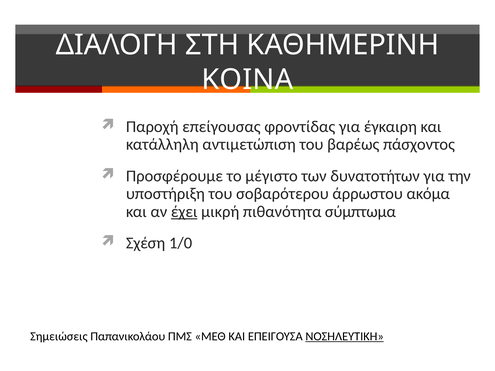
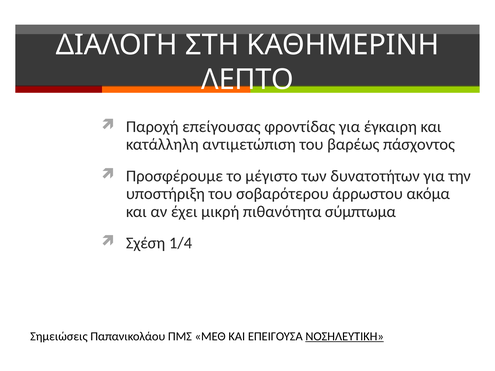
ΚΟΙΝΑ: ΚΟΙΝΑ -> ΛΕΠΤΟ
έχει underline: present -> none
1/0: 1/0 -> 1/4
